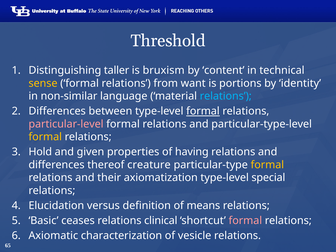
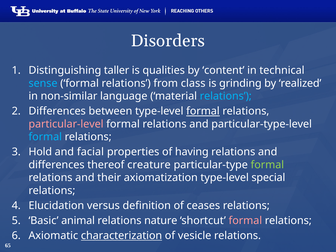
Threshold: Threshold -> Disorders
bruxism: bruxism -> qualities
sense colour: yellow -> light blue
want: want -> class
portions: portions -> grinding
identity: identity -> realized
formal at (45, 137) colour: yellow -> light blue
given: given -> facial
formal at (267, 165) colour: yellow -> light green
means: means -> ceases
ceases: ceases -> animal
clinical: clinical -> nature
characterization underline: none -> present
